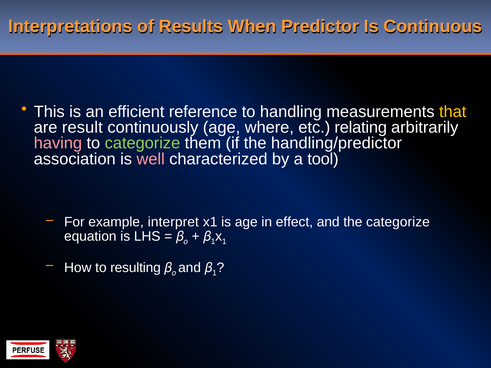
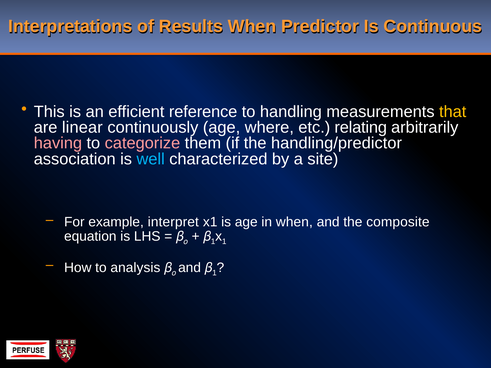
result: result -> linear
categorize at (142, 143) colour: light green -> pink
well colour: pink -> light blue
tool: tool -> site
in effect: effect -> when
the categorize: categorize -> composite
resulting: resulting -> analysis
